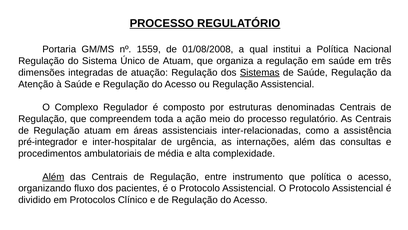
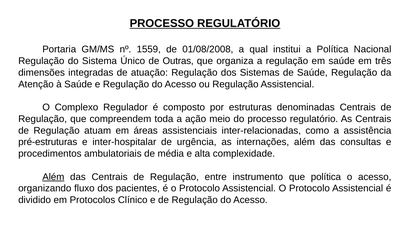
de Atuam: Atuam -> Outras
Sistemas underline: present -> none
pré-integrador: pré-integrador -> pré-estruturas
